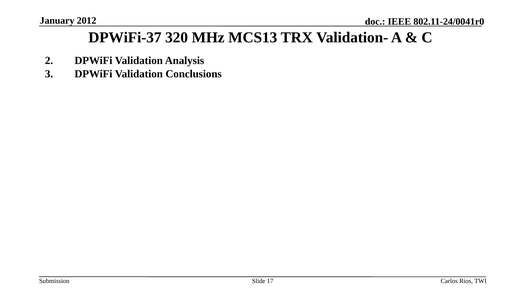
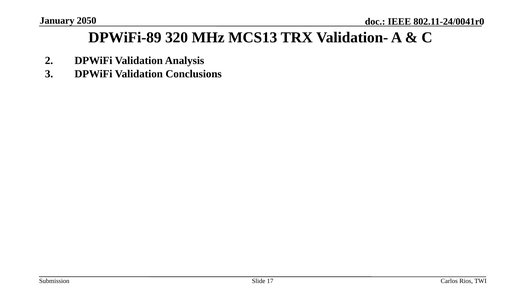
2012: 2012 -> 2050
DPWiFi-37: DPWiFi-37 -> DPWiFi-89
